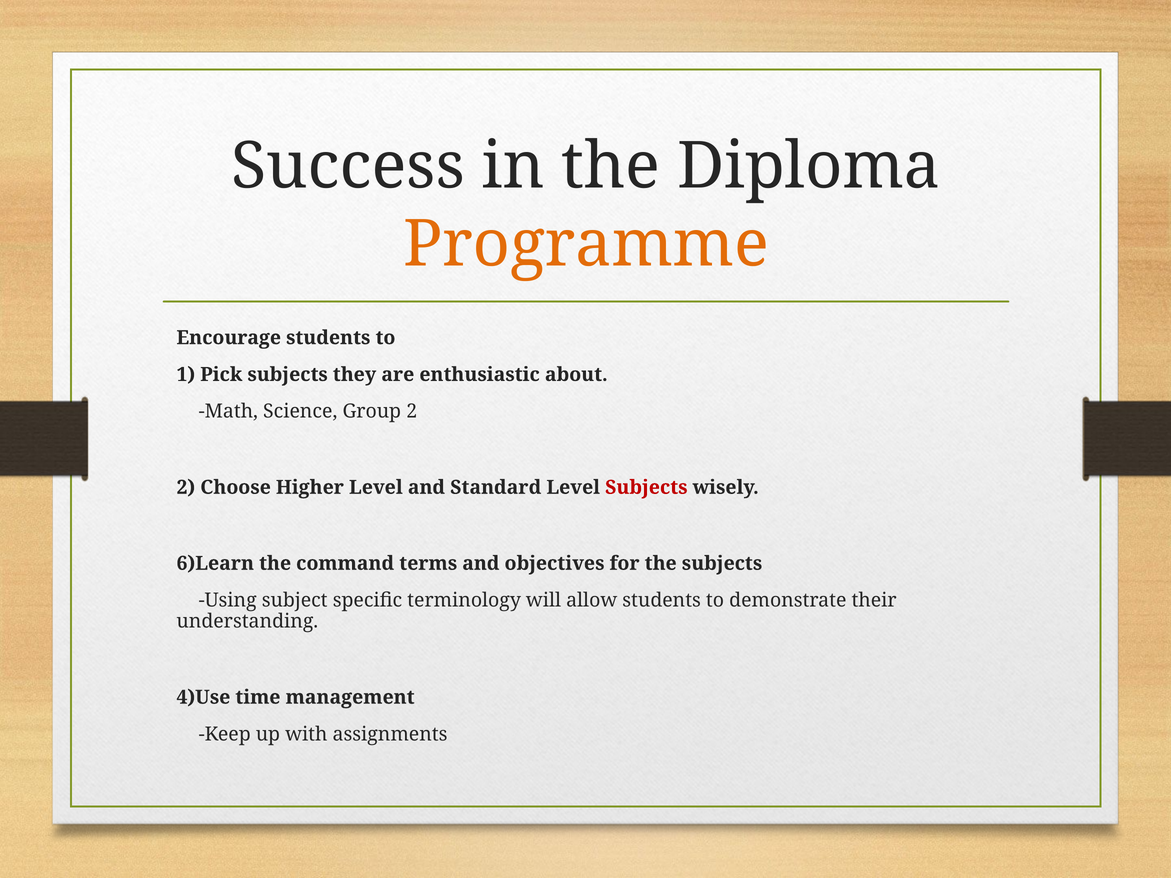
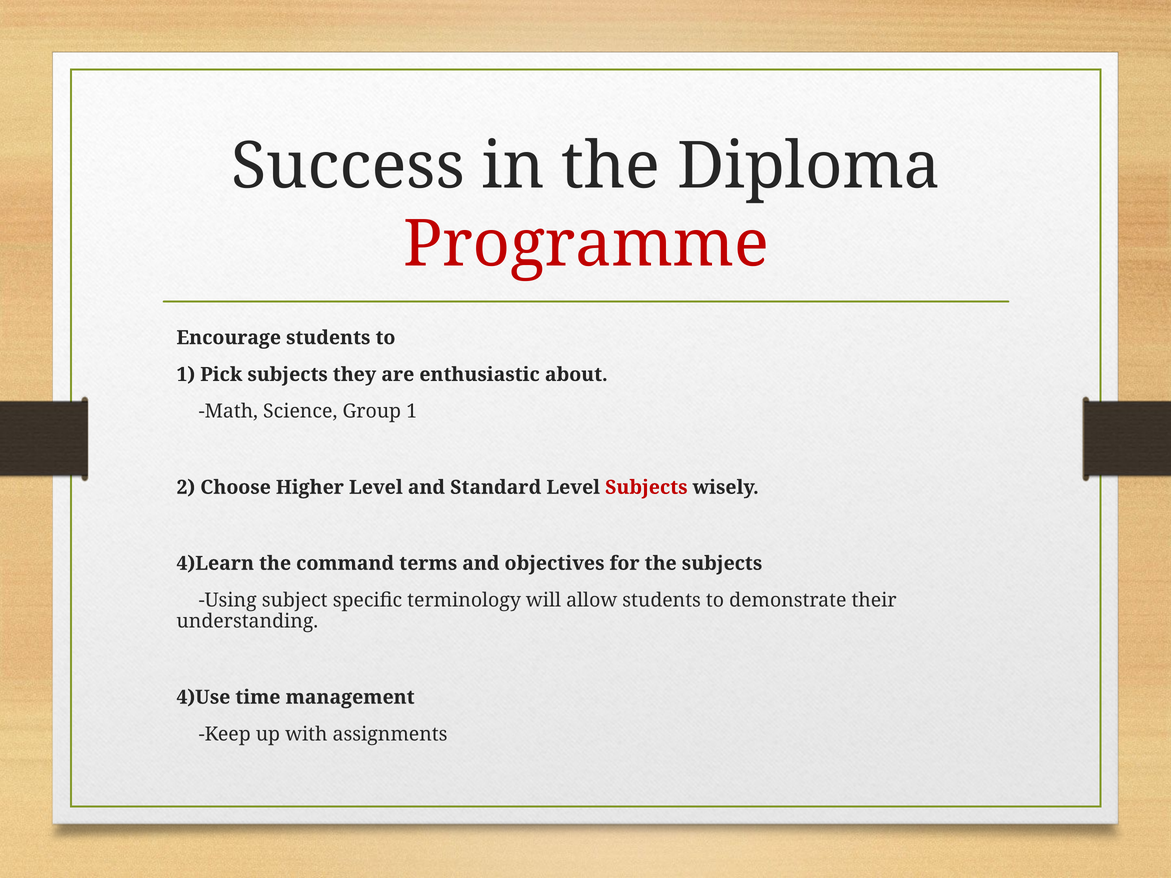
Programme colour: orange -> red
Group 2: 2 -> 1
6)Learn: 6)Learn -> 4)Learn
